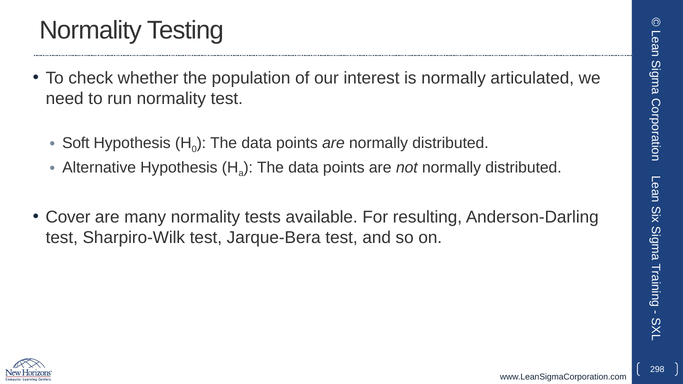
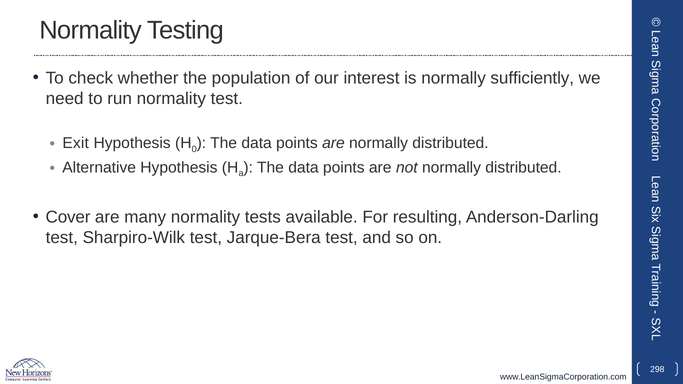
articulated: articulated -> sufficiently
Soft: Soft -> Exit
